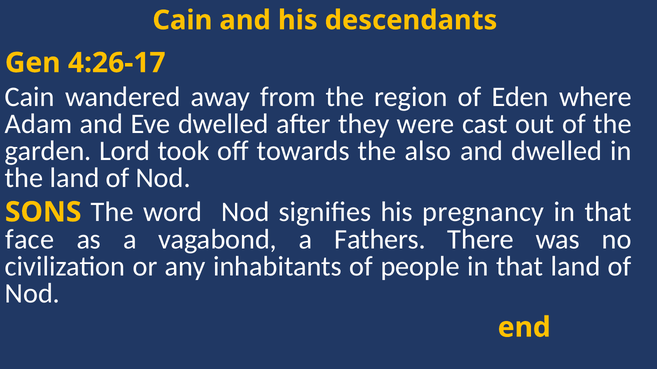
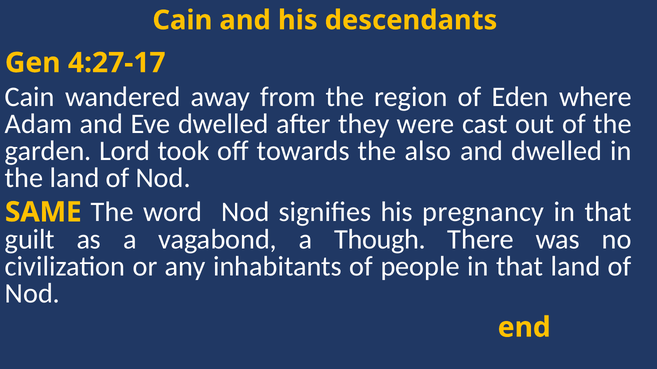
4:26-17: 4:26-17 -> 4:27-17
SONS: SONS -> SAME
face: face -> guilt
Fathers: Fathers -> Though
